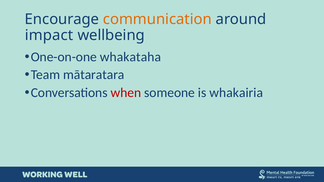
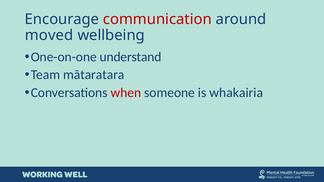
communication colour: orange -> red
impact: impact -> moved
whakataha: whakataha -> understand
